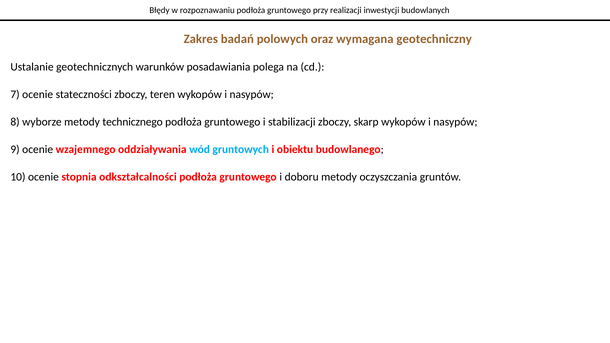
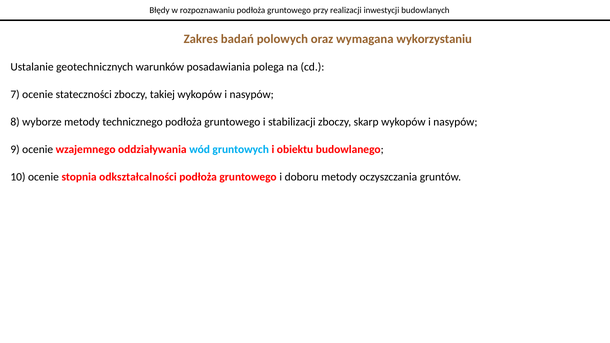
geotechniczny: geotechniczny -> wykorzystaniu
teren: teren -> takiej
